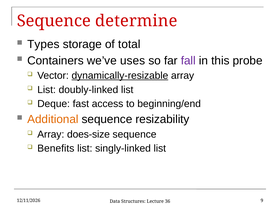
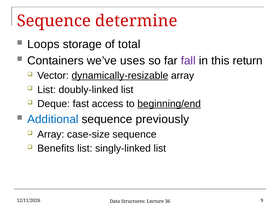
Types: Types -> Loops
probe: probe -> return
beginning/end underline: none -> present
Additional colour: orange -> blue
resizability: resizability -> previously
does-size: does-size -> case-size
